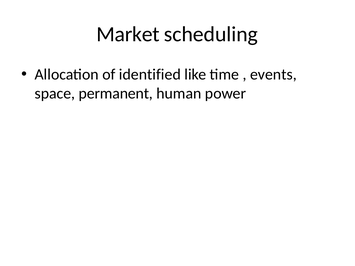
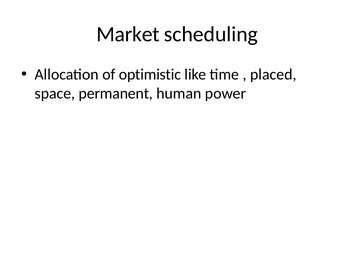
identified: identified -> optimistic
events: events -> placed
